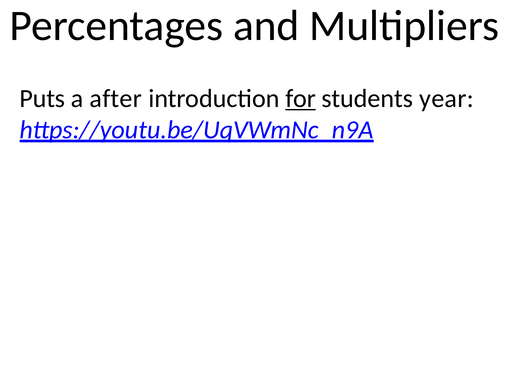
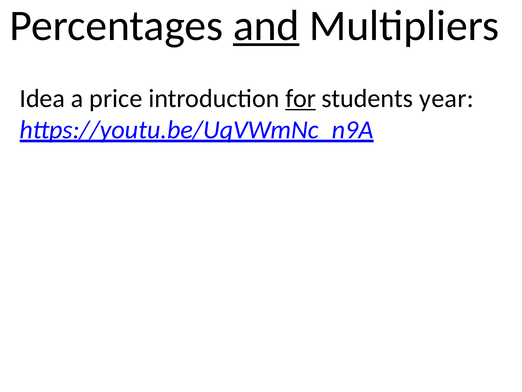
and underline: none -> present
Puts: Puts -> Idea
after: after -> price
